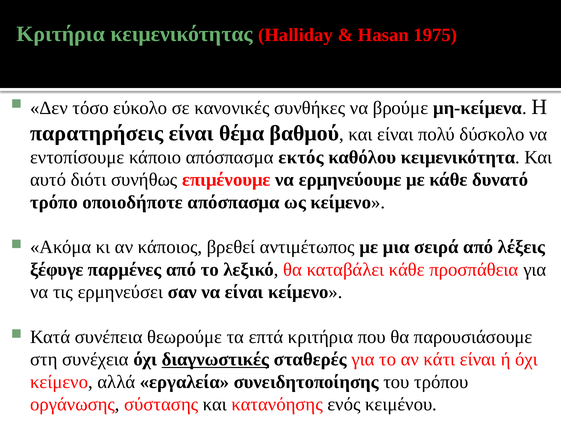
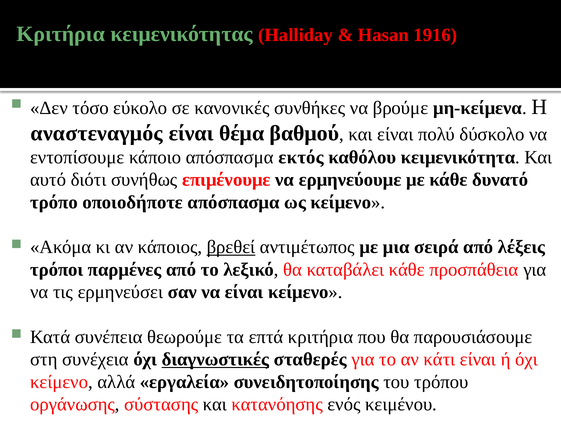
1975: 1975 -> 1916
παρατηρήσεις: παρατηρήσεις -> αναστεναγμός
βρεθεί underline: none -> present
ξέφυγε: ξέφυγε -> τρόποι
